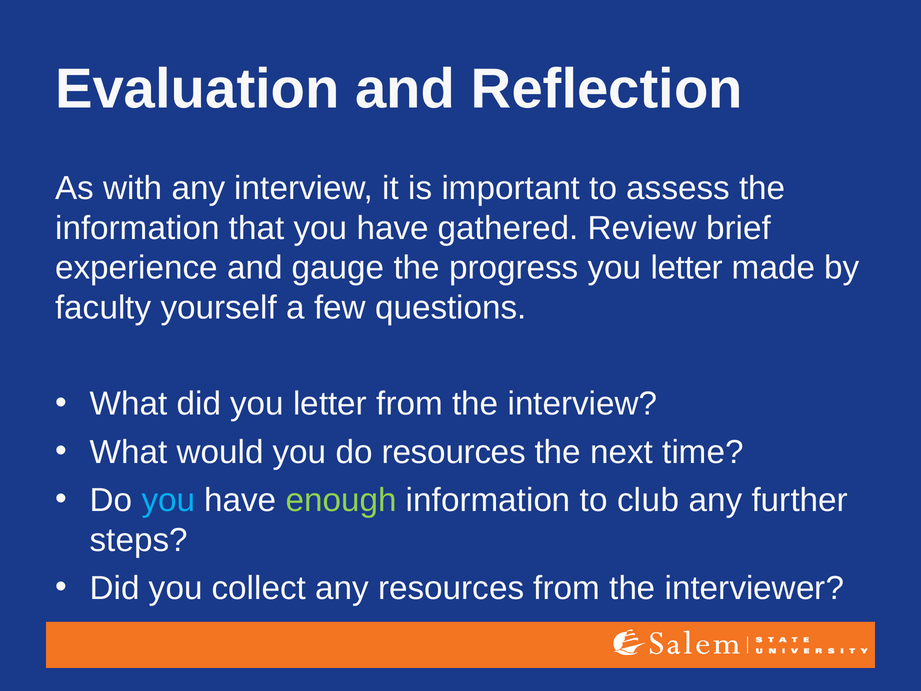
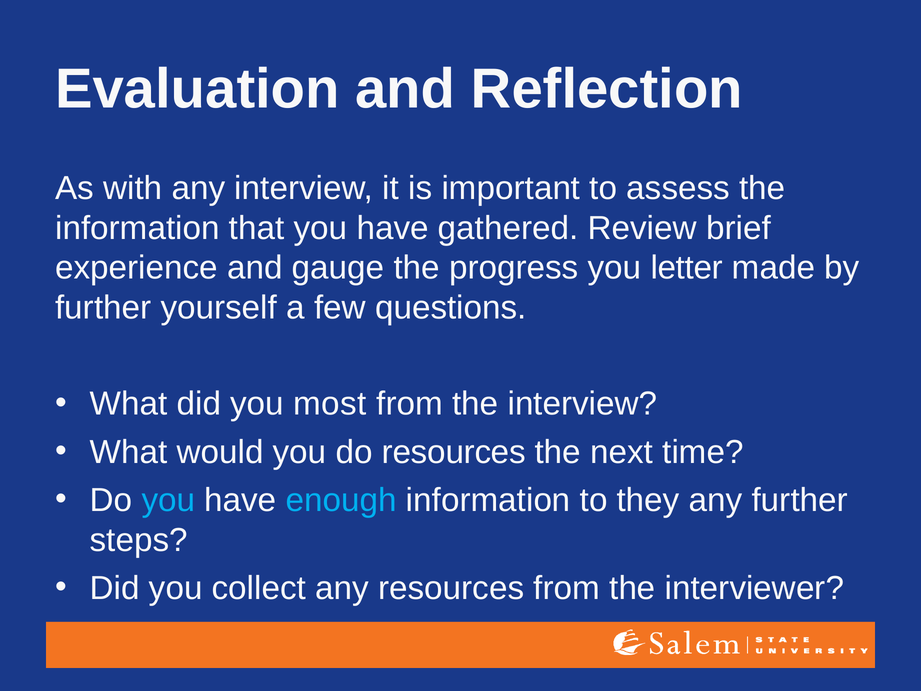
faculty at (103, 308): faculty -> further
did you letter: letter -> most
enough colour: light green -> light blue
club: club -> they
